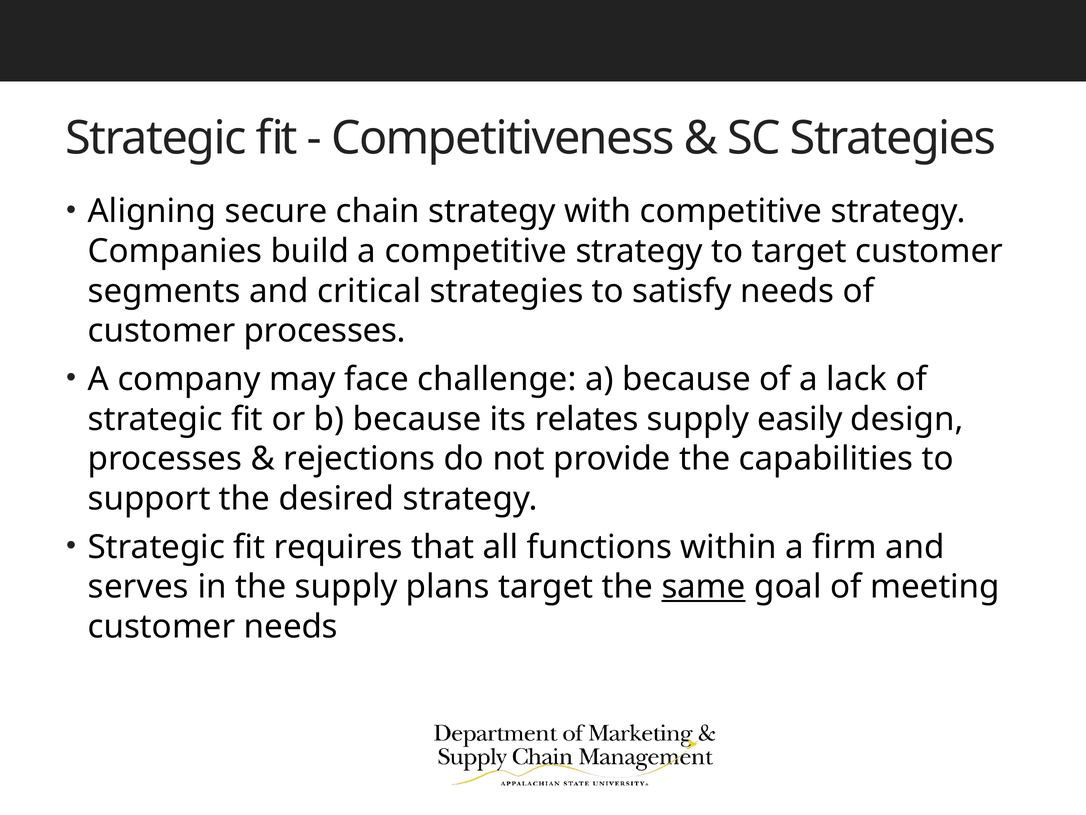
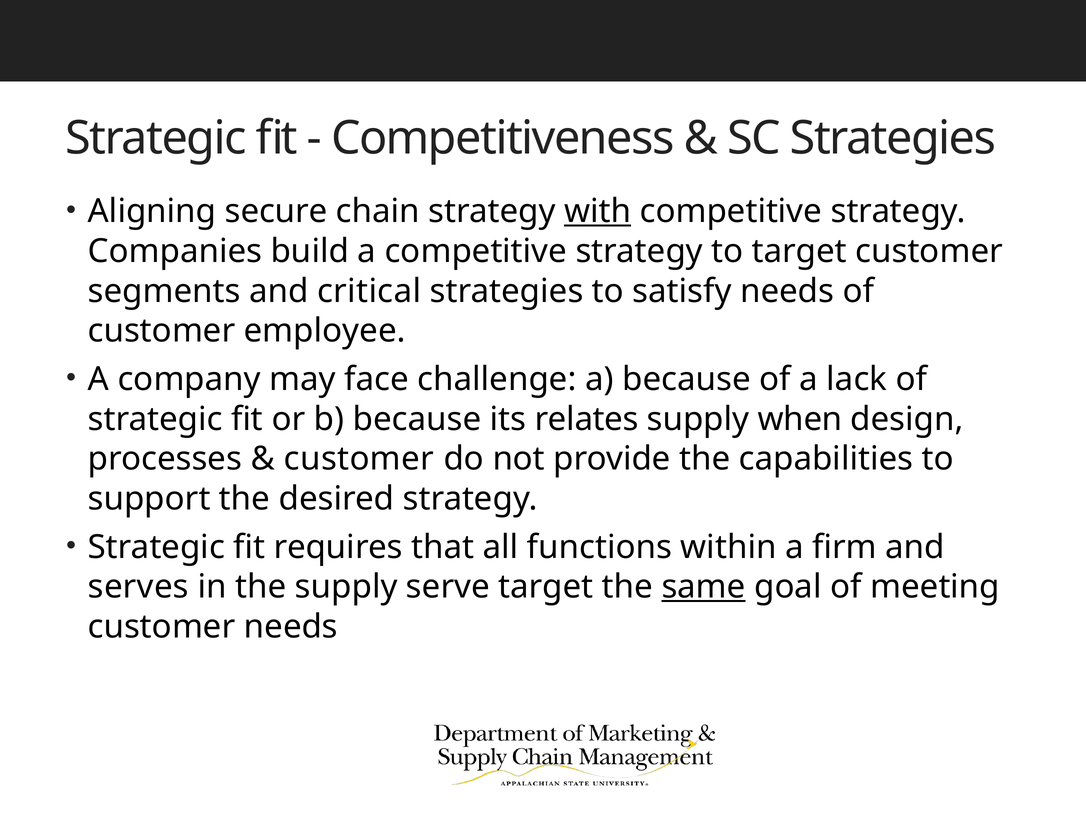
with underline: none -> present
customer processes: processes -> employee
easily: easily -> when
rejections at (359, 459): rejections -> customer
plans: plans -> serve
